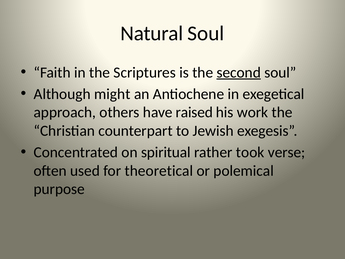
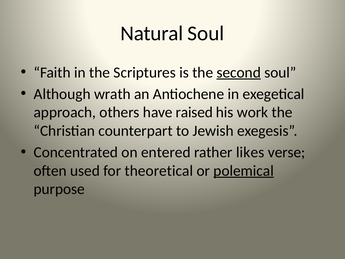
might: might -> wrath
spiritual: spiritual -> entered
took: took -> likes
polemical underline: none -> present
